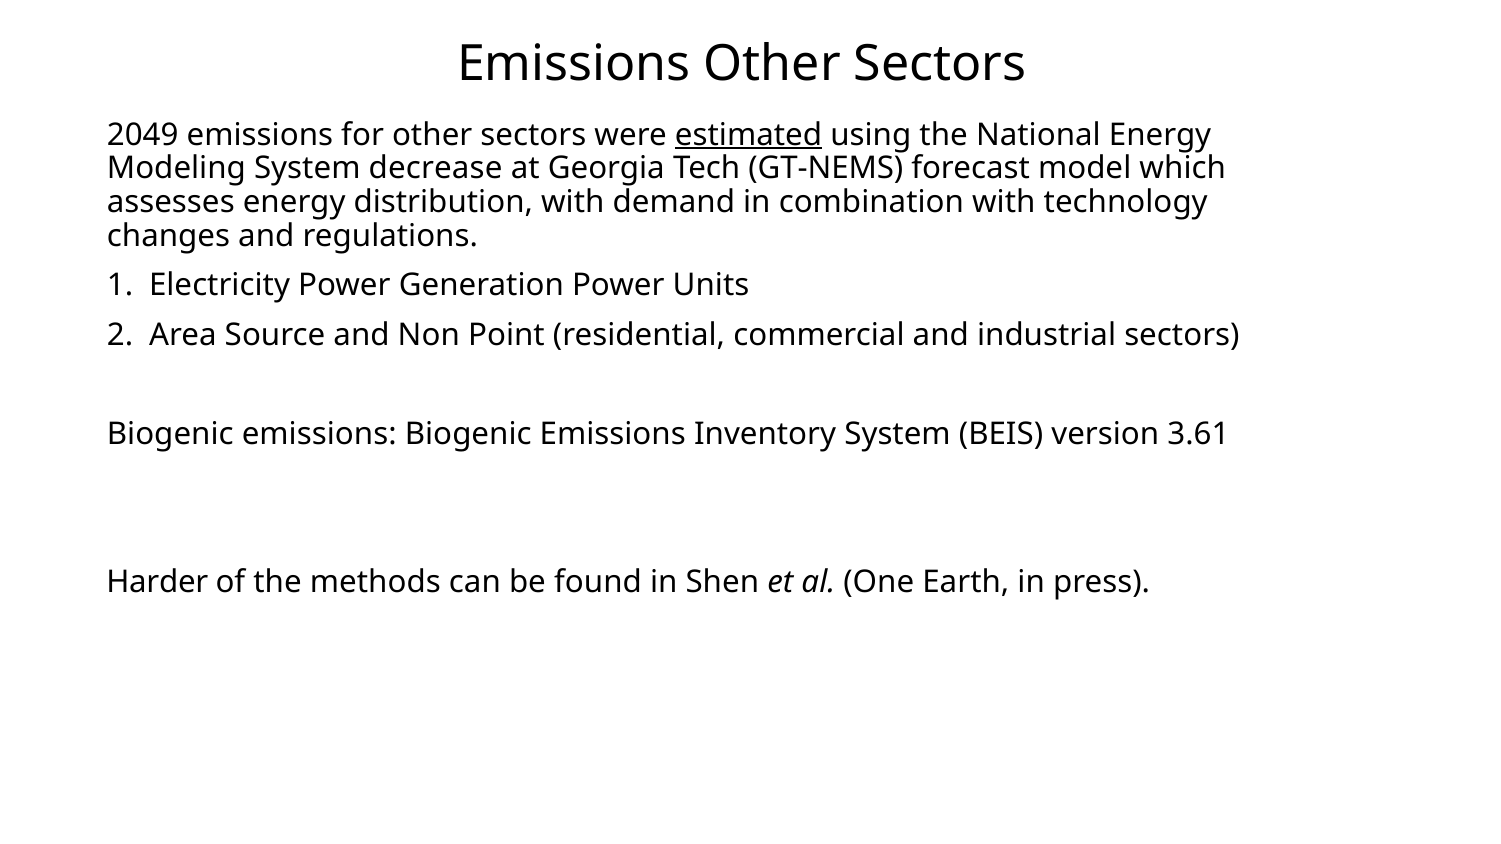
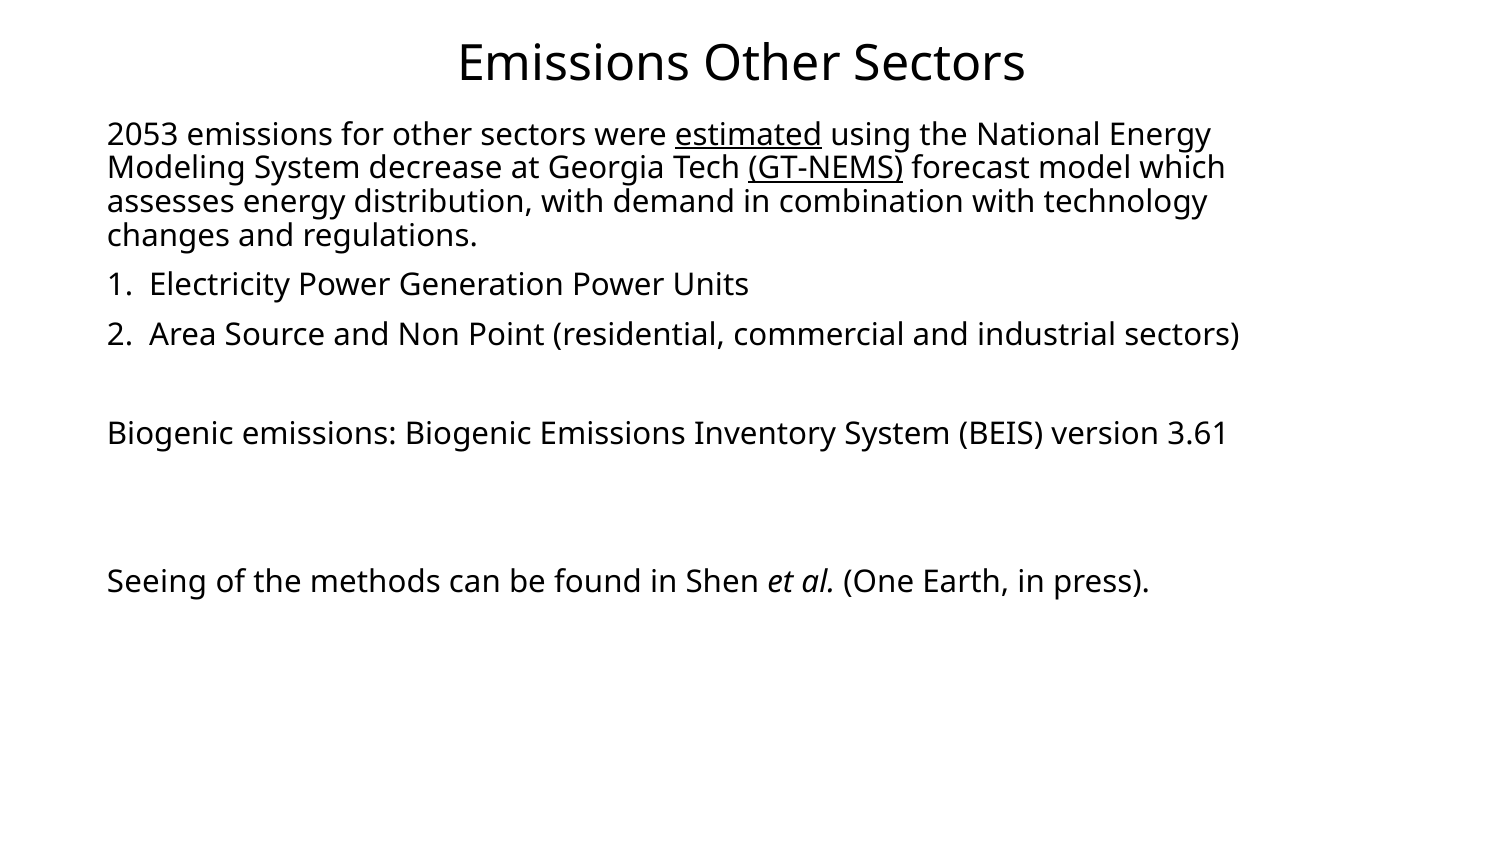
2049: 2049 -> 2053
GT-NEMS underline: none -> present
Harder: Harder -> Seeing
